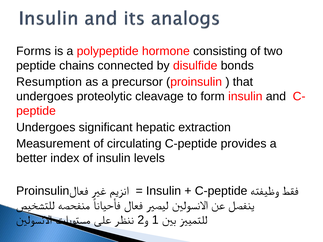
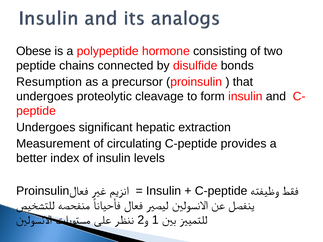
Forms: Forms -> Obese
